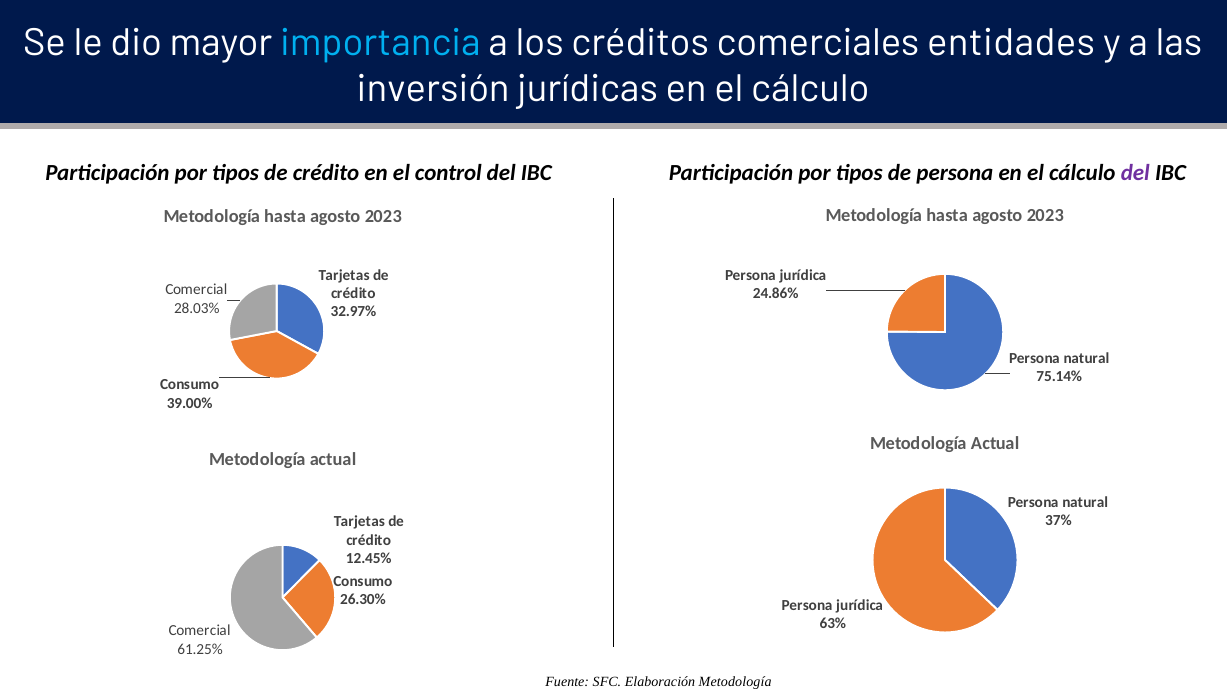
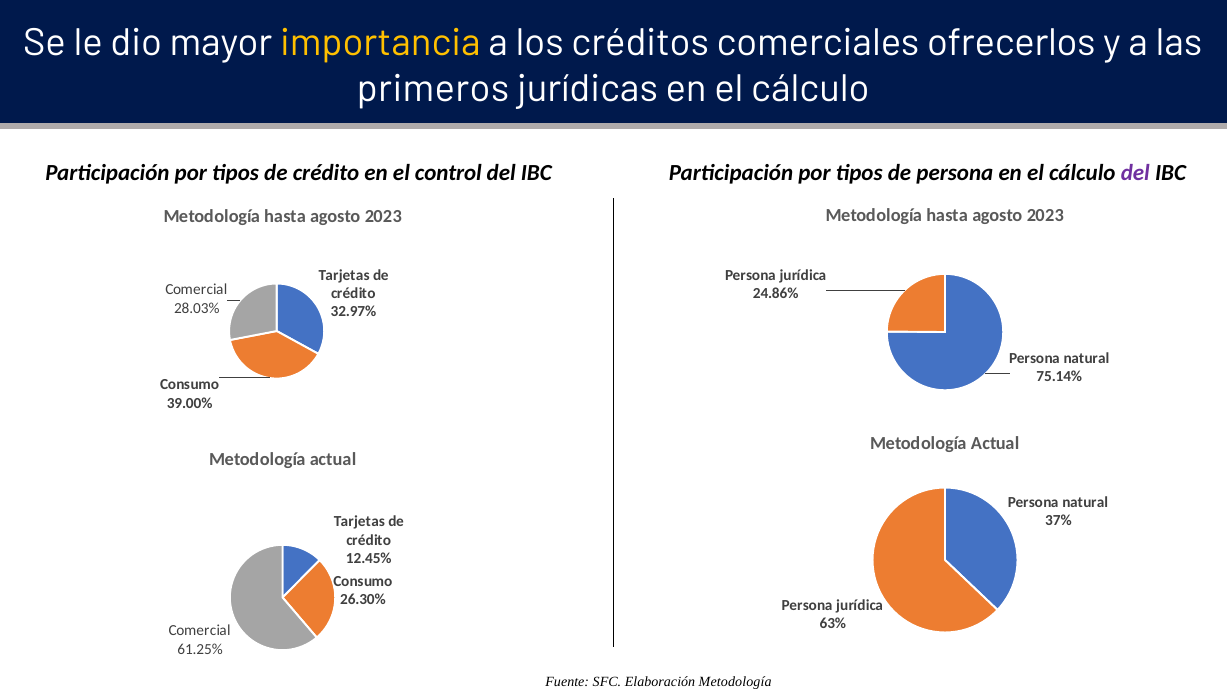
importancia colour: light blue -> yellow
entidades: entidades -> ofrecerlos
inversión: inversión -> primeros
